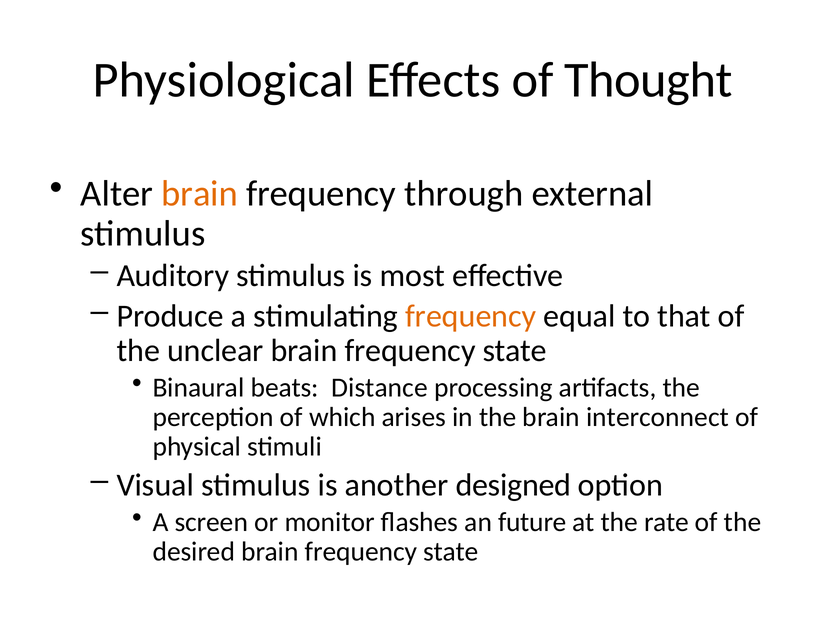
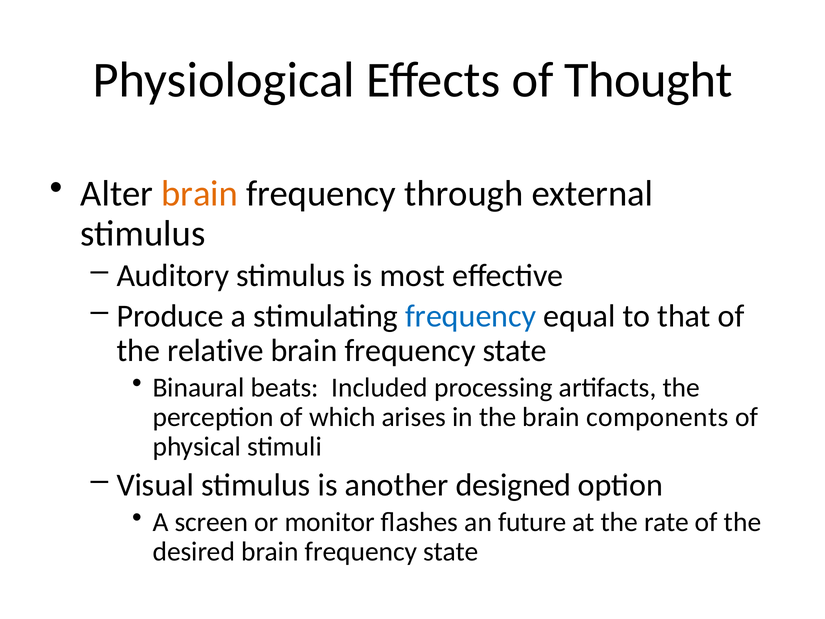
frequency at (471, 316) colour: orange -> blue
unclear: unclear -> relative
Distance: Distance -> Included
interconnect: interconnect -> components
